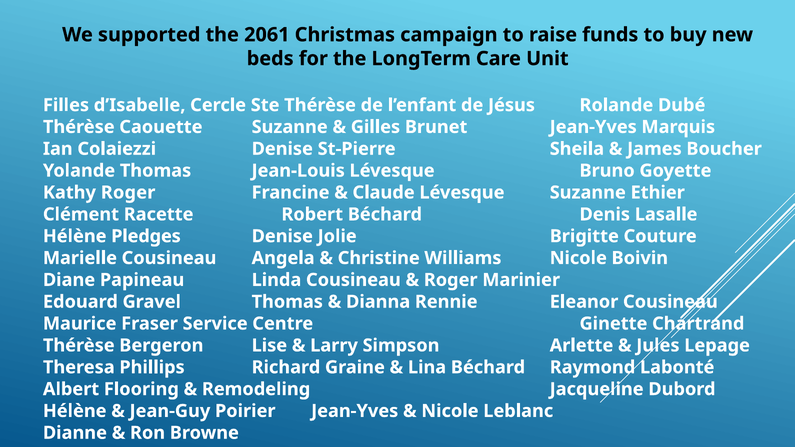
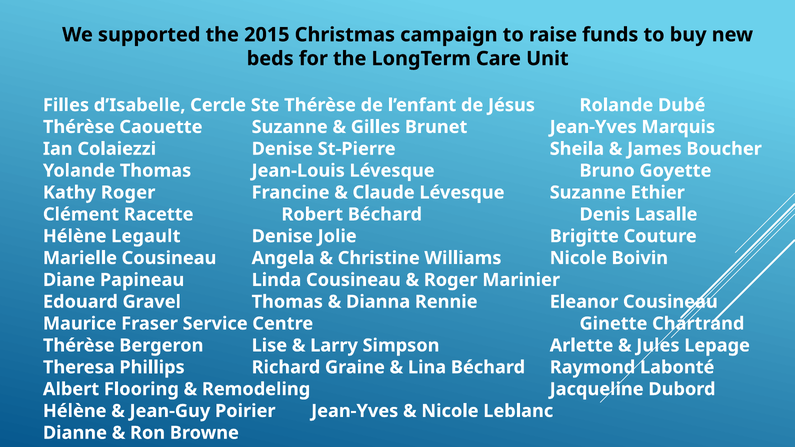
2061: 2061 -> 2015
Pledges: Pledges -> Legault
